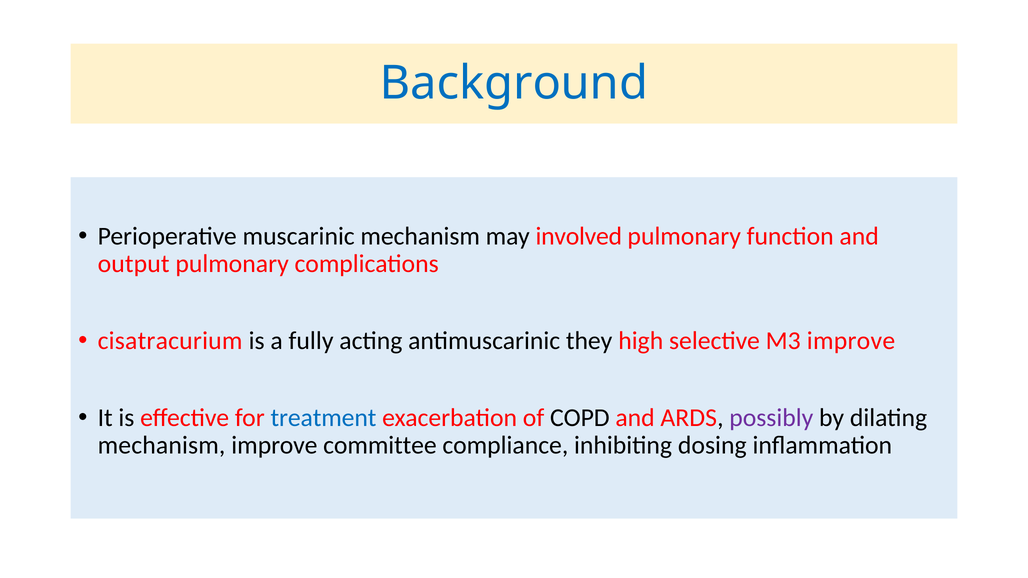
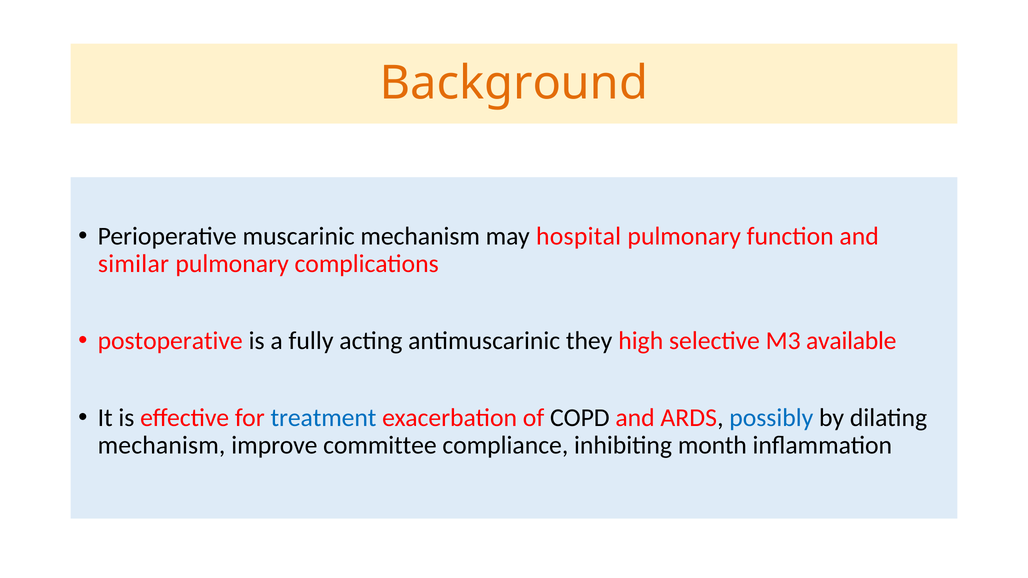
Background colour: blue -> orange
involved: involved -> hospital
output: output -> similar
cisatracurium: cisatracurium -> postoperative
M3 improve: improve -> available
possibly colour: purple -> blue
dosing: dosing -> month
